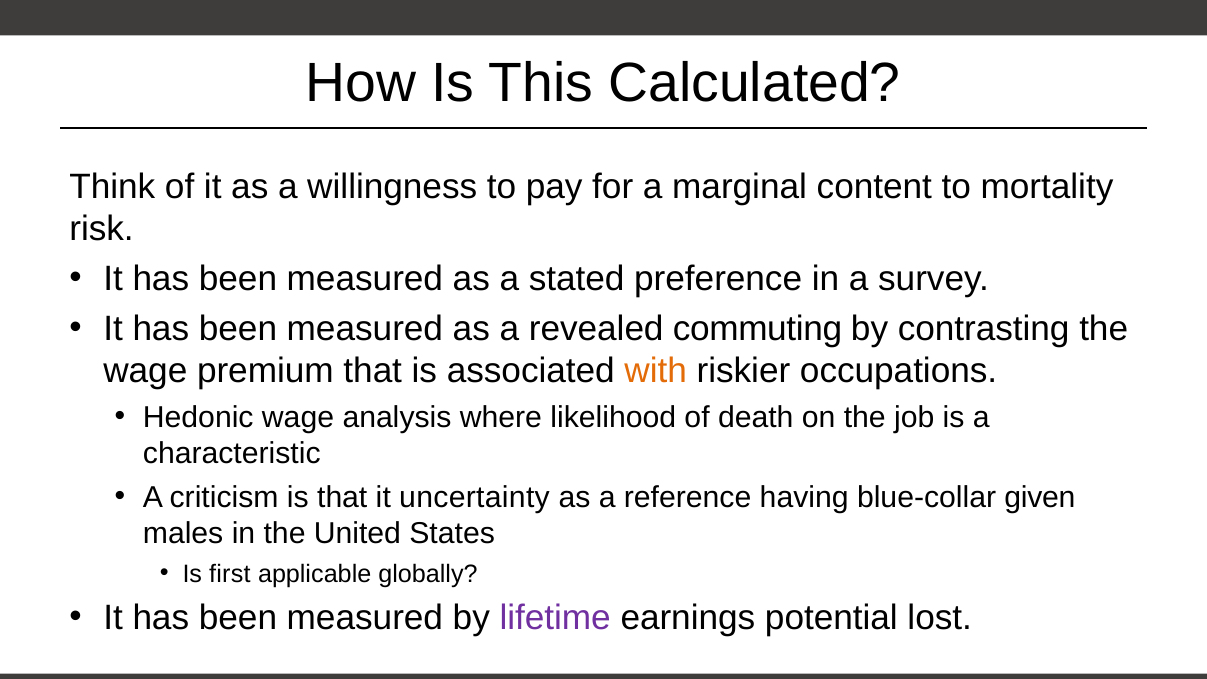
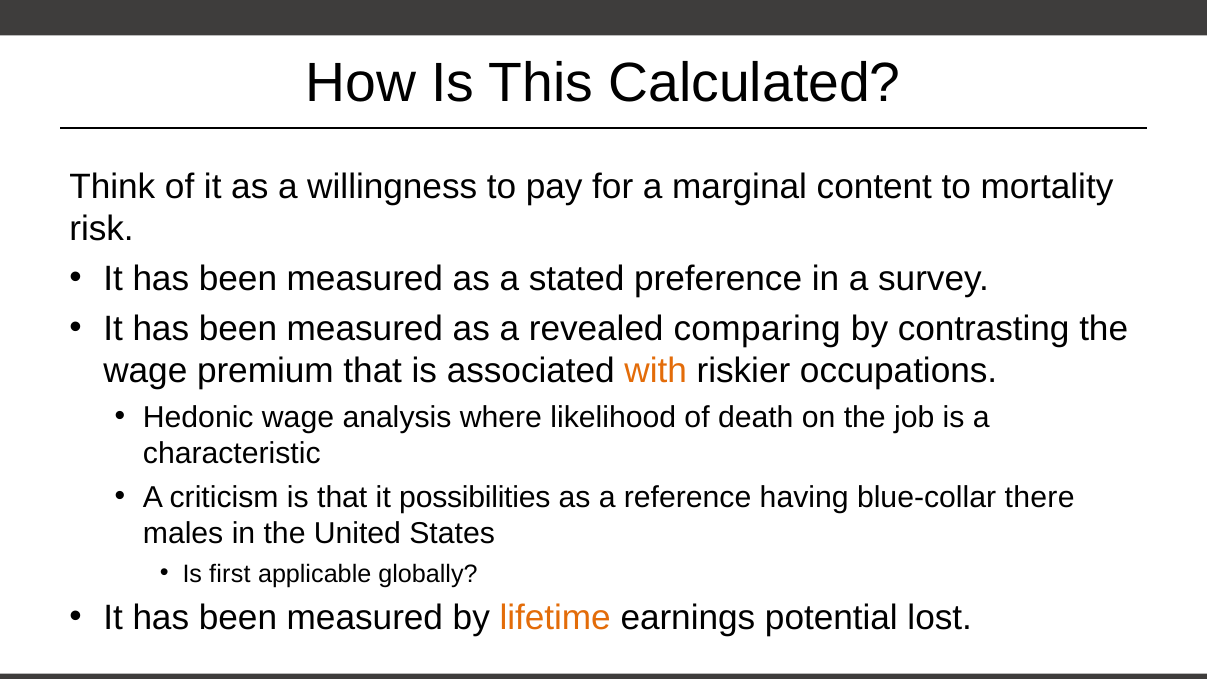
commuting: commuting -> comparing
uncertainty: uncertainty -> possibilities
given: given -> there
lifetime colour: purple -> orange
